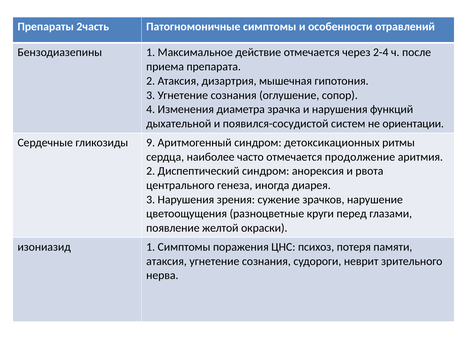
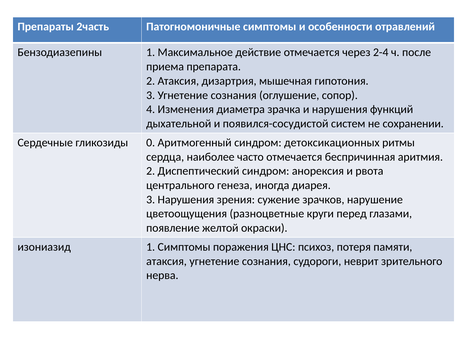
ориентации: ориентации -> сохранении
9: 9 -> 0
продолжение: продолжение -> беспричинная
